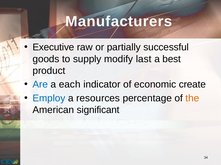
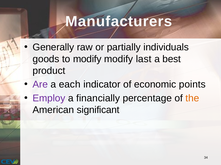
Executive: Executive -> Generally
successful: successful -> individuals
to supply: supply -> modify
Are colour: blue -> purple
create: create -> points
Employ colour: blue -> purple
resources: resources -> financially
